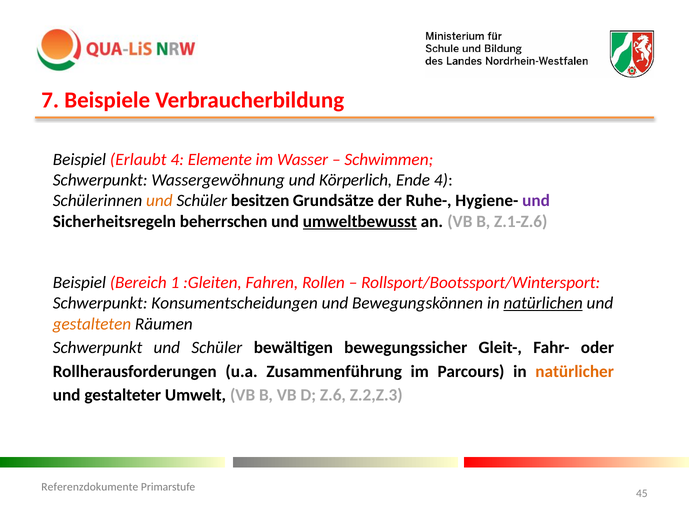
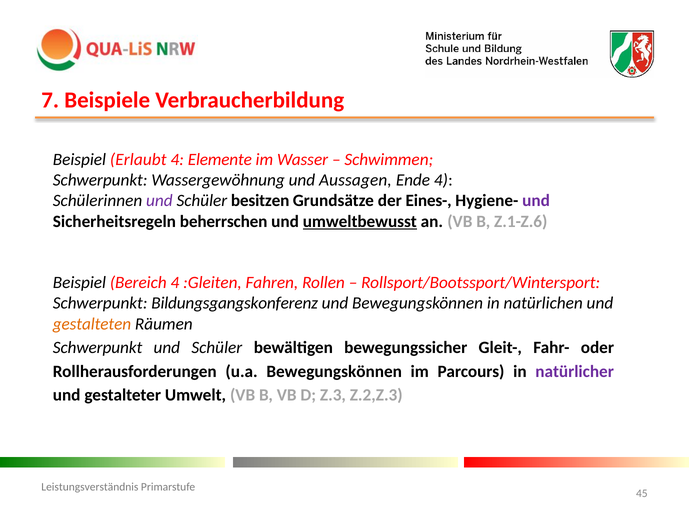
Körperlich: Körperlich -> Aussagen
und at (159, 201) colour: orange -> purple
Ruhe-: Ruhe- -> Eines-
Bereich 1: 1 -> 4
Konsumentscheidungen: Konsumentscheidungen -> Bildungsgangskonferenz
natürlichen underline: present -> none
u.a Zusammenführung: Zusammenführung -> Bewegungskönnen
natürlicher colour: orange -> purple
Z.6: Z.6 -> Z.3
Referenzdokumente: Referenzdokumente -> Leistungsverständnis
